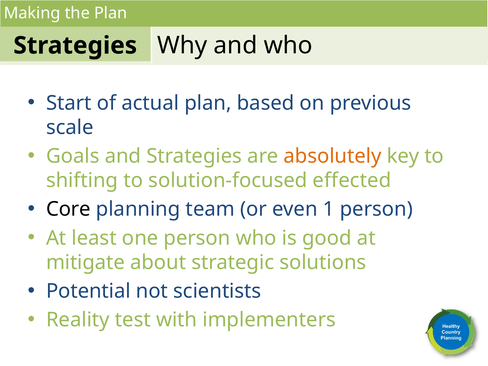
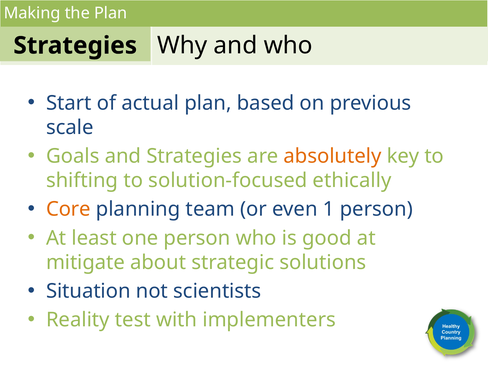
effected: effected -> ethically
Core colour: black -> orange
Potential: Potential -> Situation
